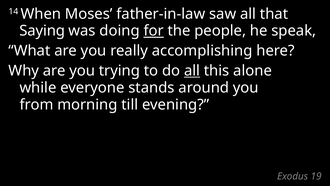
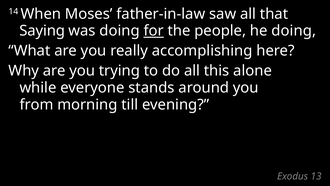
he speak: speak -> doing
all at (192, 71) underline: present -> none
19: 19 -> 13
